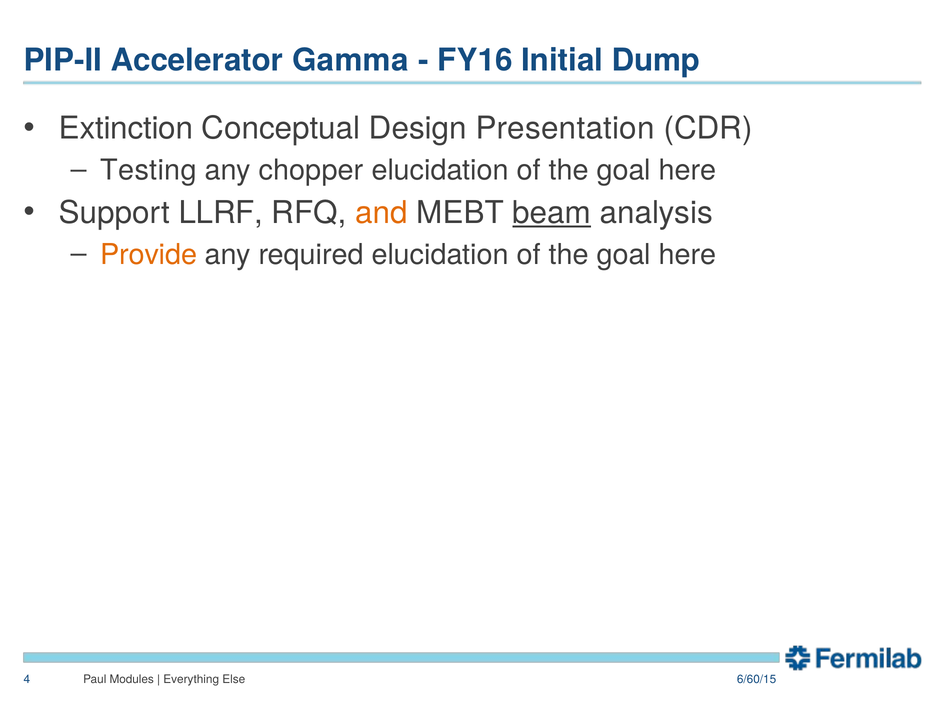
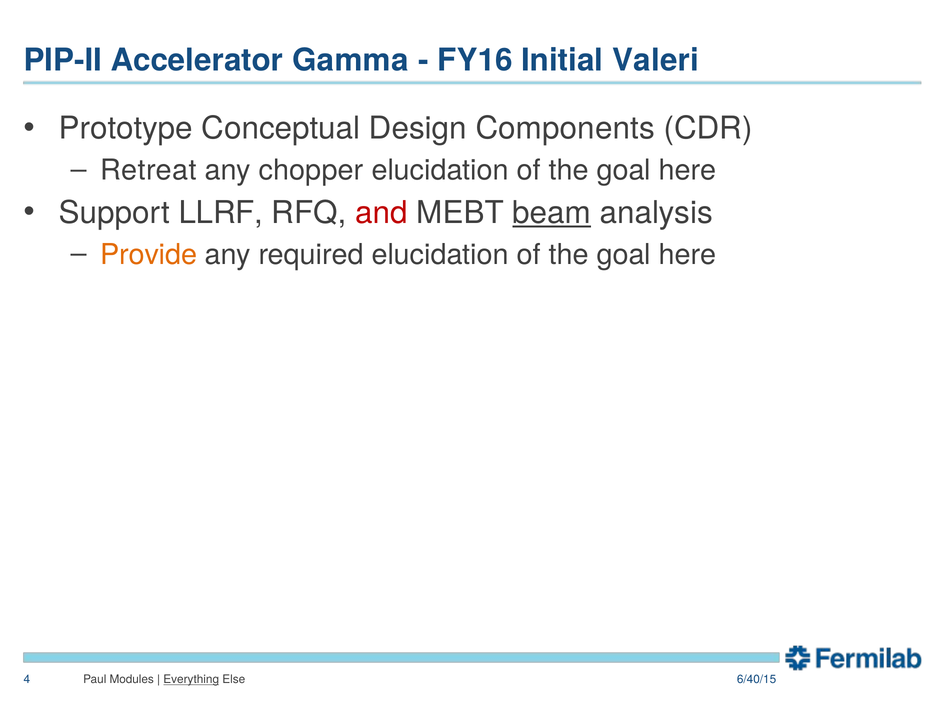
Dump: Dump -> Valeri
Extinction: Extinction -> Prototype
Presentation: Presentation -> Components
Testing: Testing -> Retreat
and colour: orange -> red
Everything underline: none -> present
6/60/15: 6/60/15 -> 6/40/15
